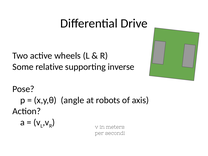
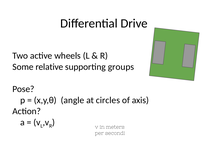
inverse: inverse -> groups
robots: robots -> circles
